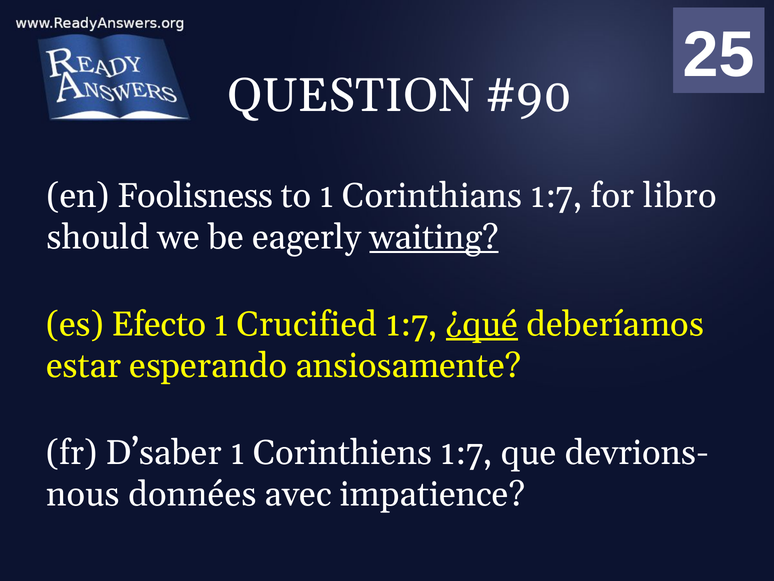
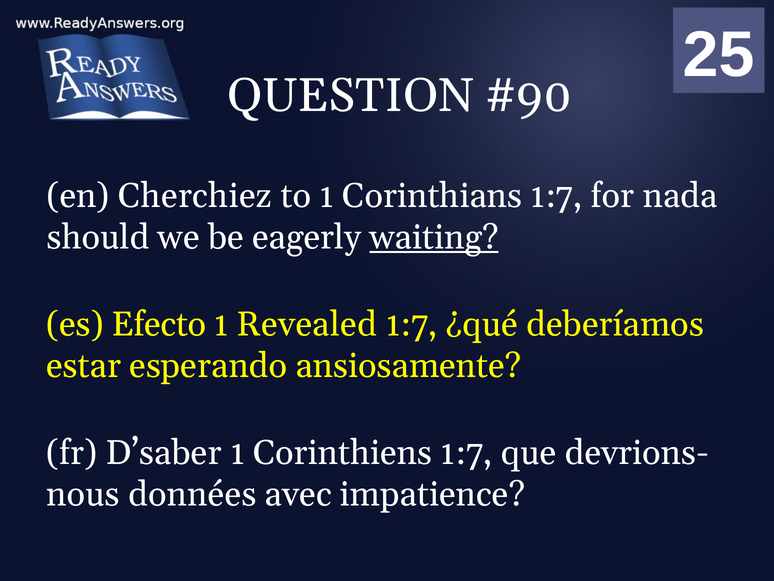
Foolisness: Foolisness -> Cherchiez
libro: libro -> nada
Crucified: Crucified -> Revealed
¿qué underline: present -> none
